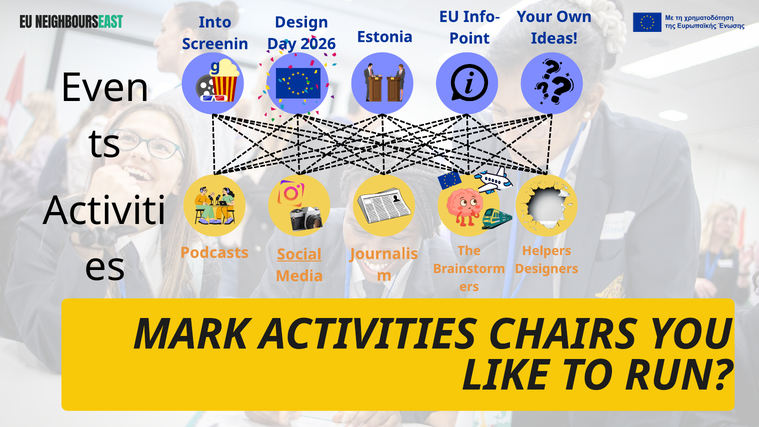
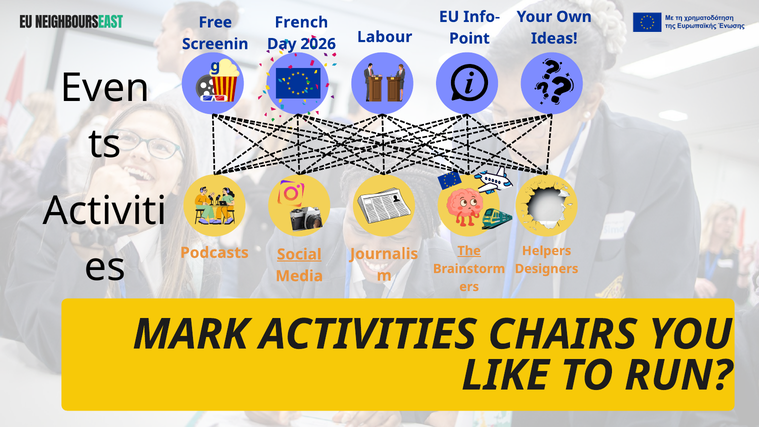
Into: Into -> Free
Design: Design -> French
Estonia: Estonia -> Labour
The underline: none -> present
